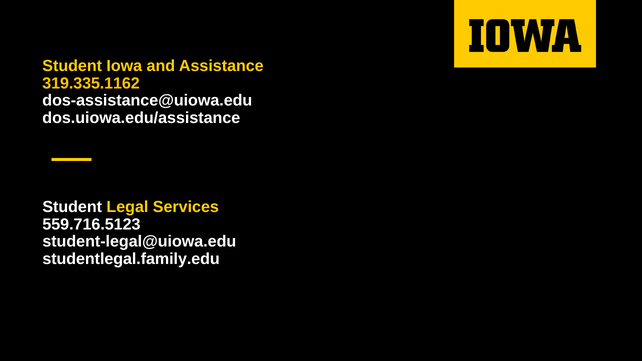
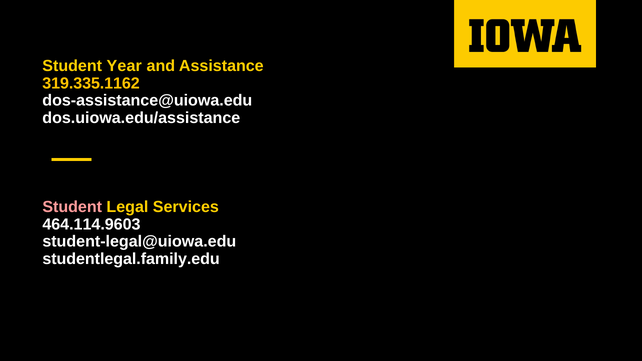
Iowa: Iowa -> Year
Student at (72, 207) colour: white -> pink
559.716.5123: 559.716.5123 -> 464.114.9603
